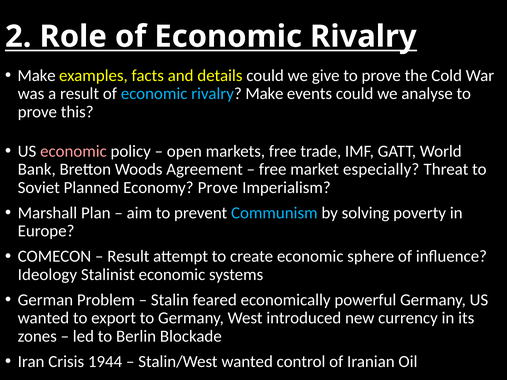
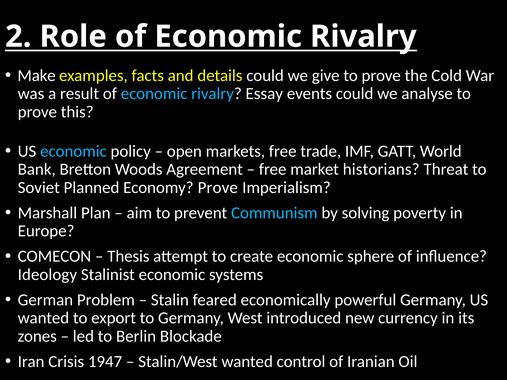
rivalry Make: Make -> Essay
economic at (73, 151) colour: pink -> light blue
especially: especially -> historians
Result at (128, 257): Result -> Thesis
1944: 1944 -> 1947
